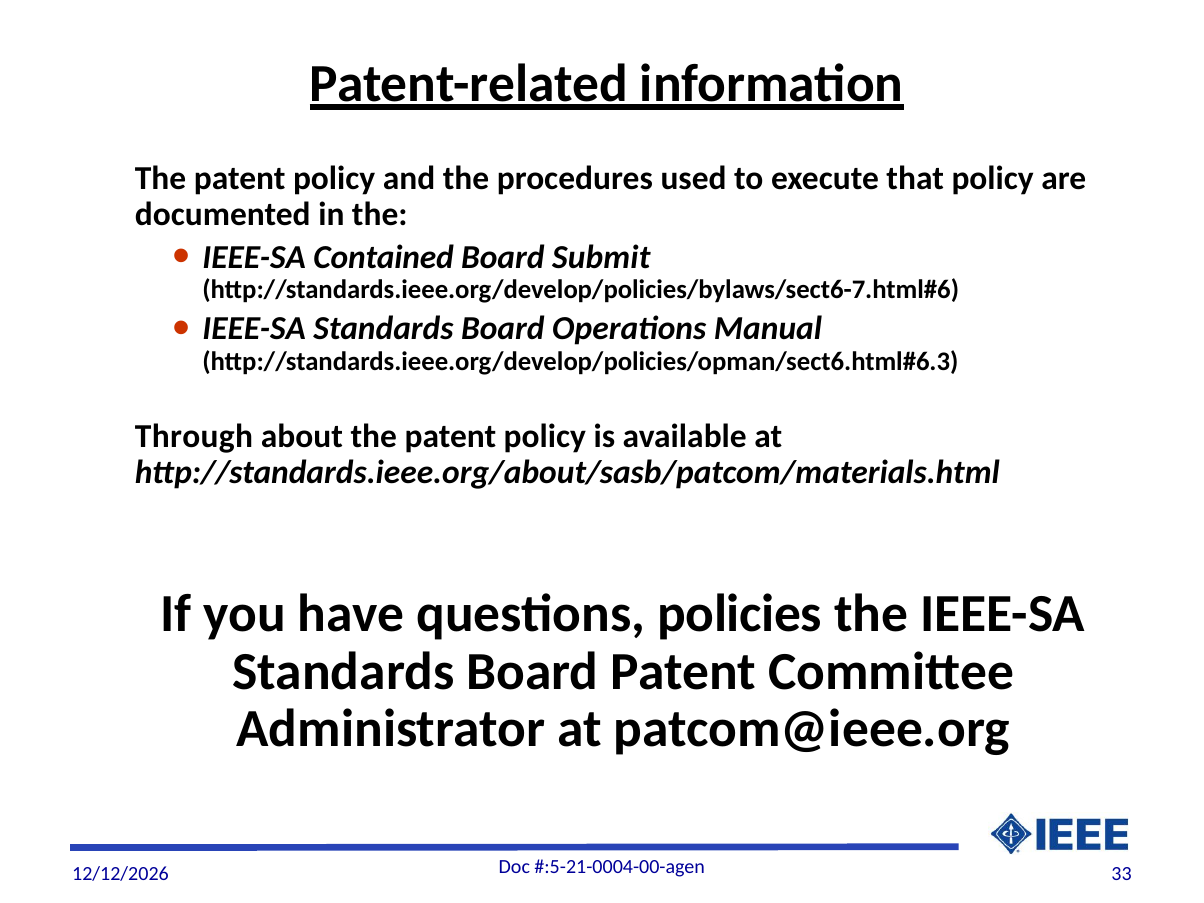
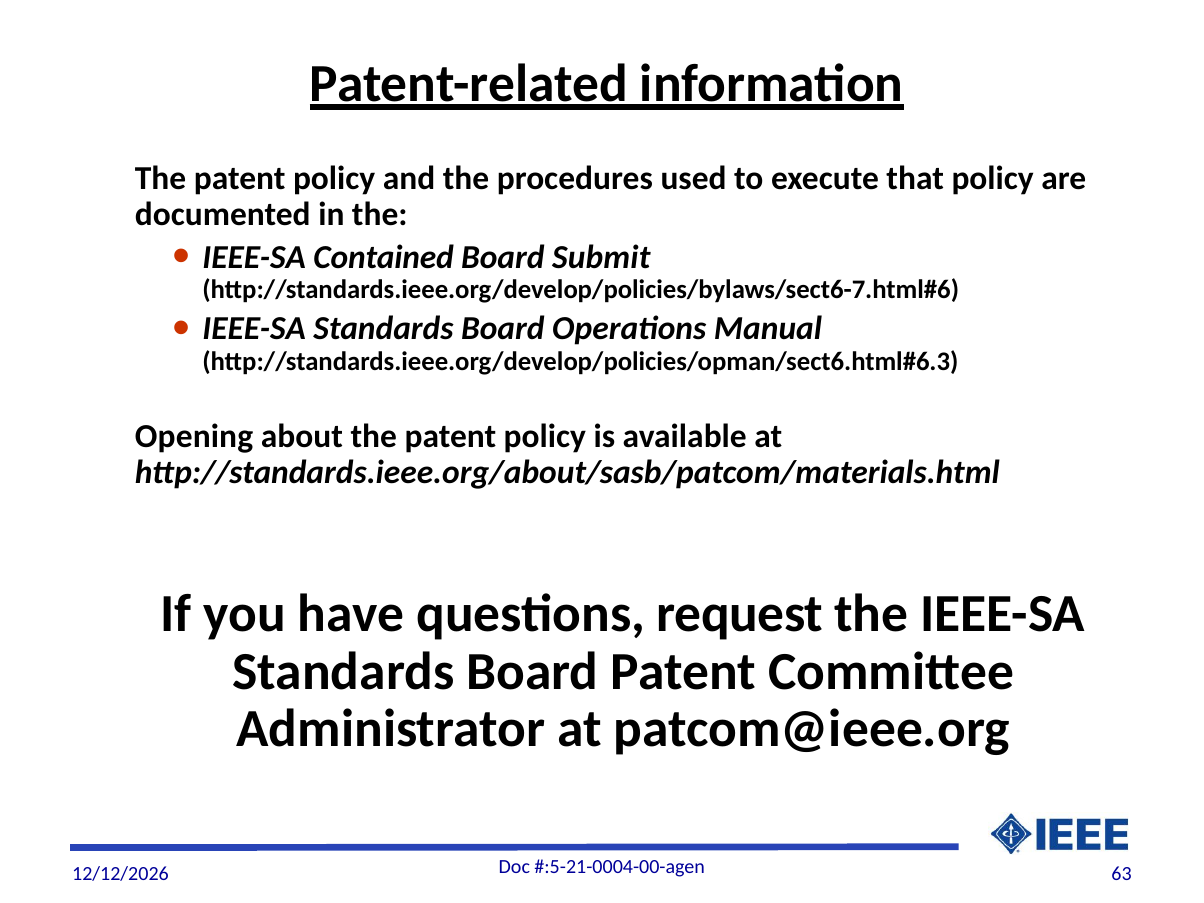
Through: Through -> Opening
policies: policies -> request
33: 33 -> 63
